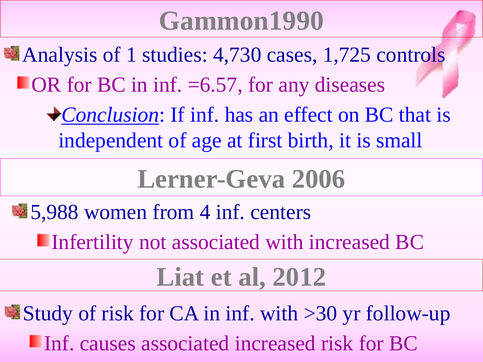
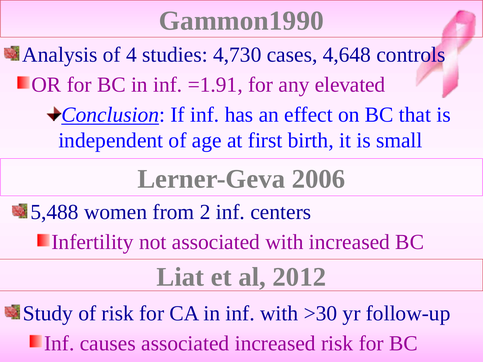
1: 1 -> 4
1,725: 1,725 -> 4,648
=6.57: =6.57 -> =1.91
diseases: diseases -> elevated
5,988: 5,988 -> 5,488
4: 4 -> 2
